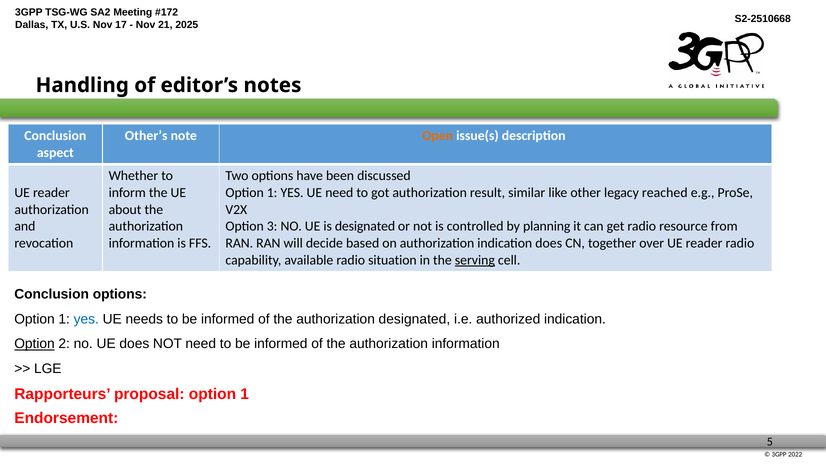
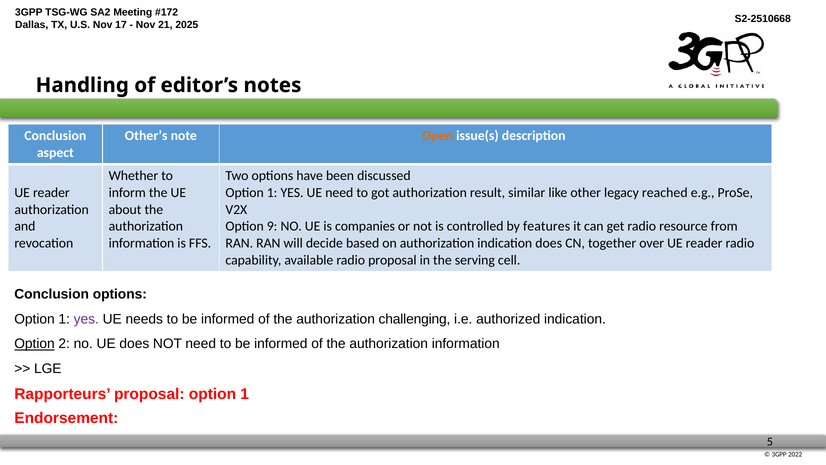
3: 3 -> 9
is designated: designated -> companies
planning: planning -> features
radio situation: situation -> proposal
serving underline: present -> none
yes at (86, 319) colour: blue -> purple
authorization designated: designated -> challenging
